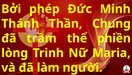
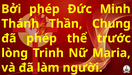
đã trầm: trầm -> phép
phiền: phiền -> trước
